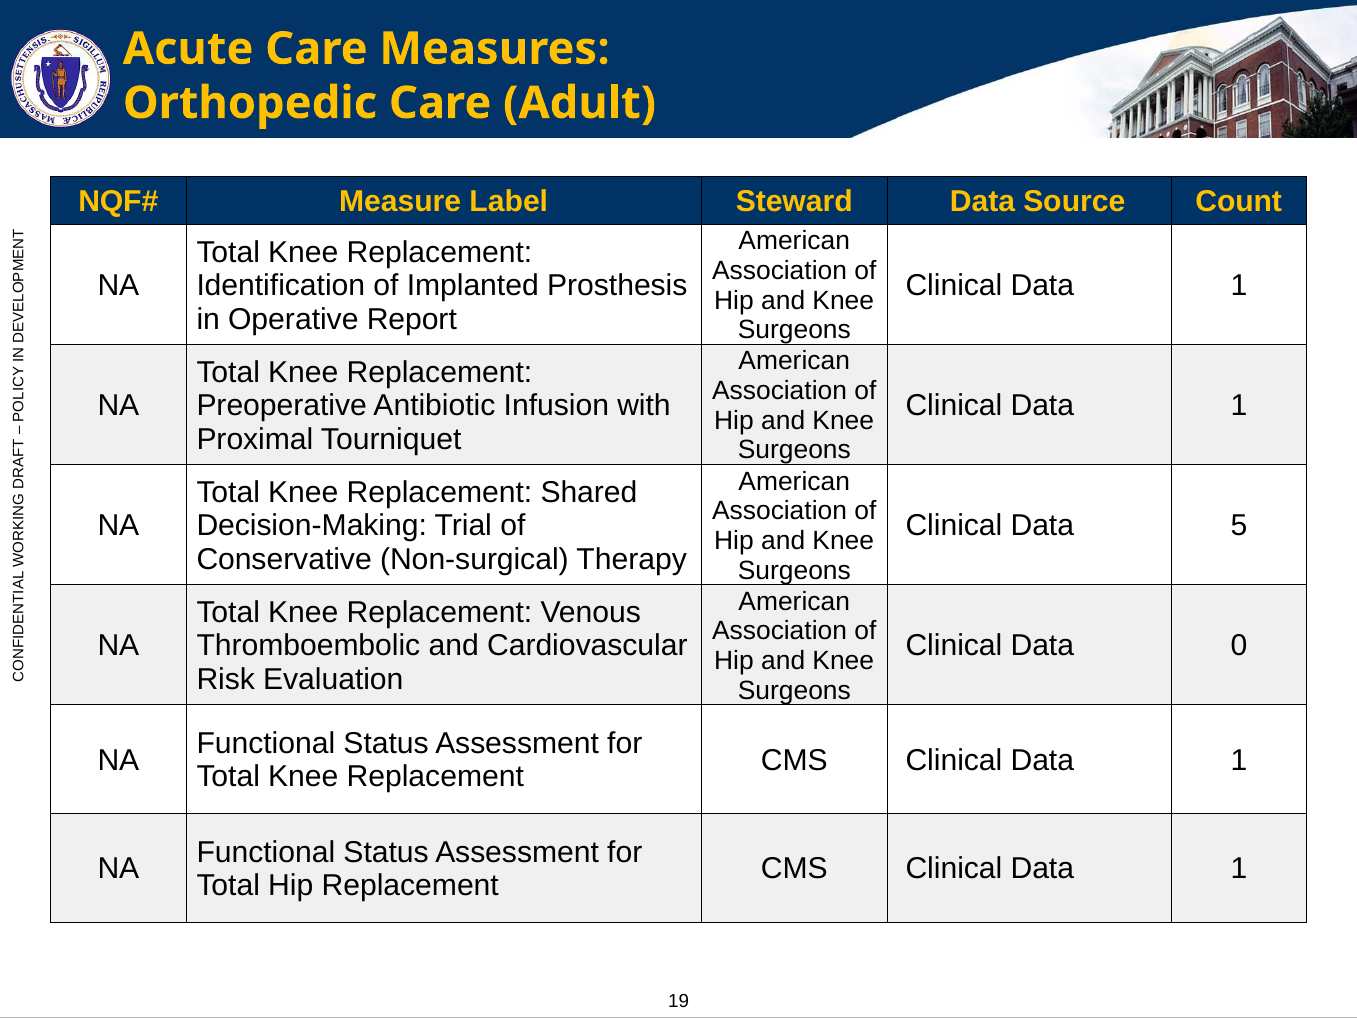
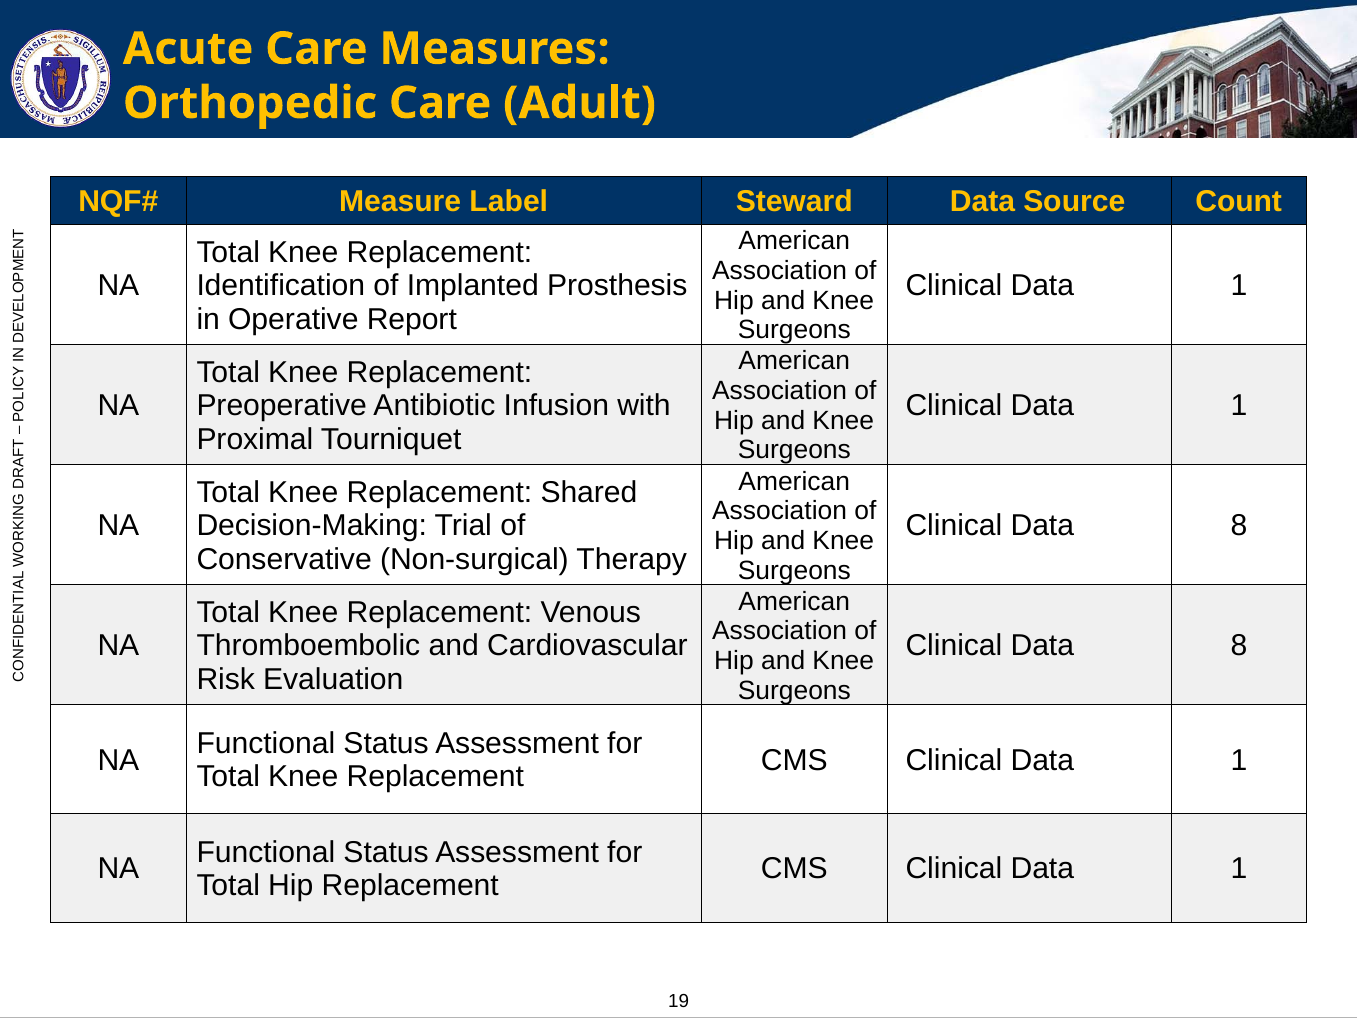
5 at (1239, 526): 5 -> 8
0 at (1239, 646): 0 -> 8
